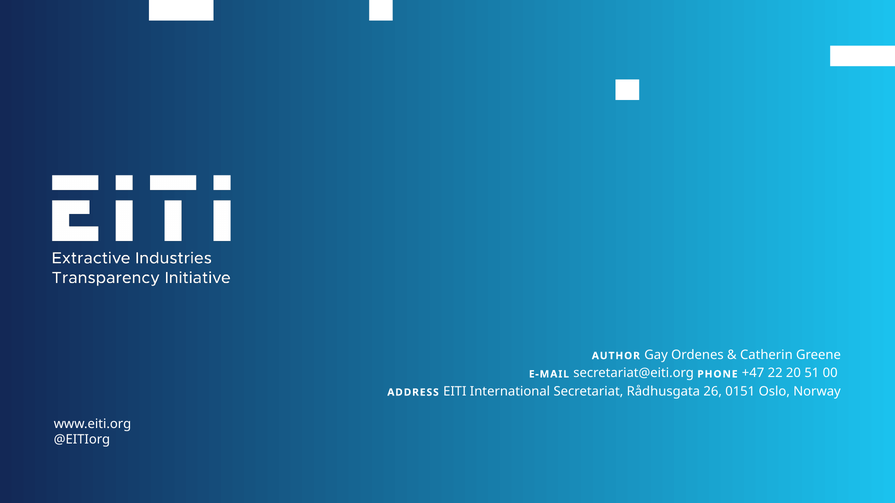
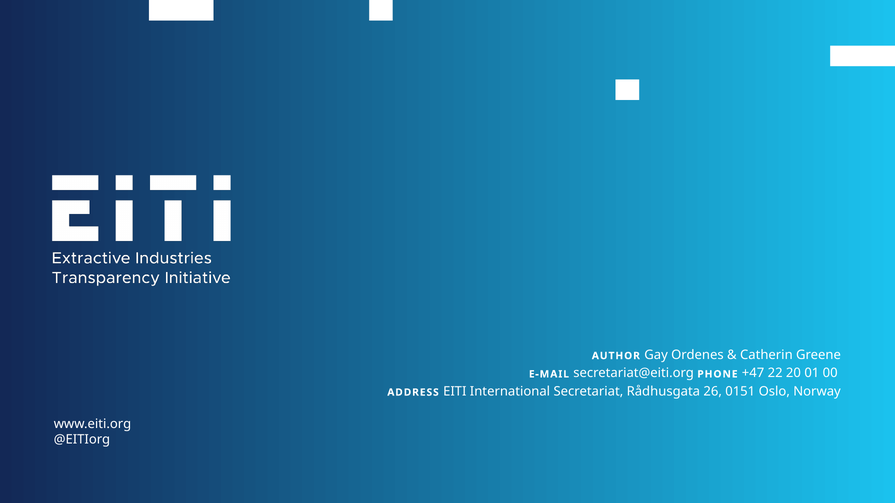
51: 51 -> 01
